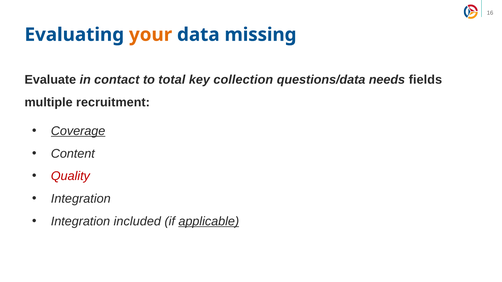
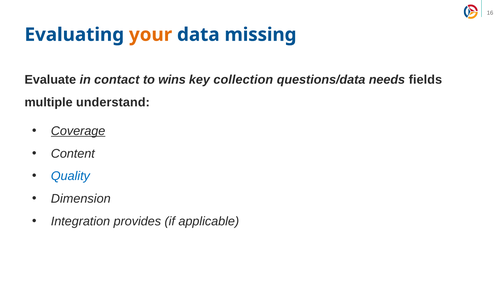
total: total -> wins
recruitment: recruitment -> understand
Quality colour: red -> blue
Integration at (81, 199): Integration -> Dimension
included: included -> provides
applicable underline: present -> none
